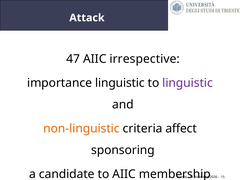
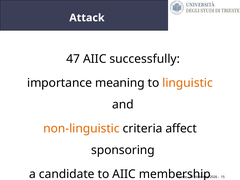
irrespective: irrespective -> successfully
importance linguistic: linguistic -> meaning
linguistic at (188, 83) colour: purple -> orange
